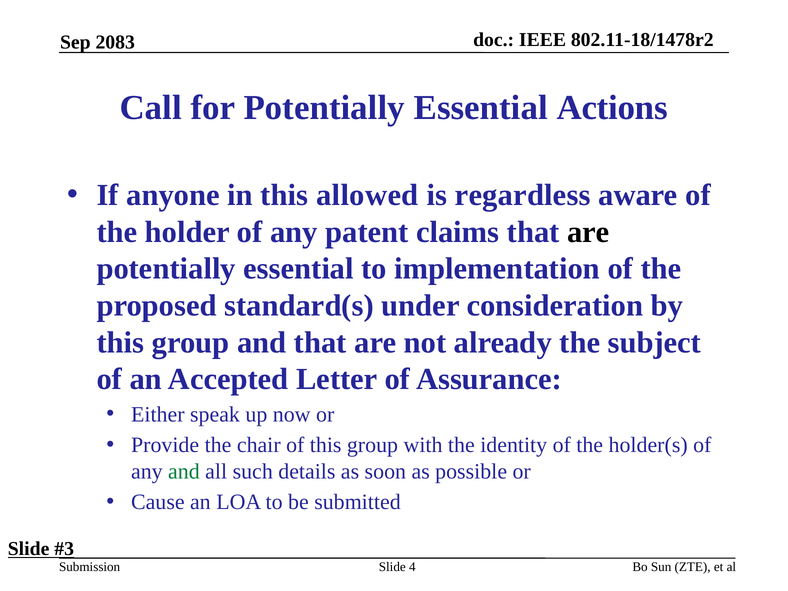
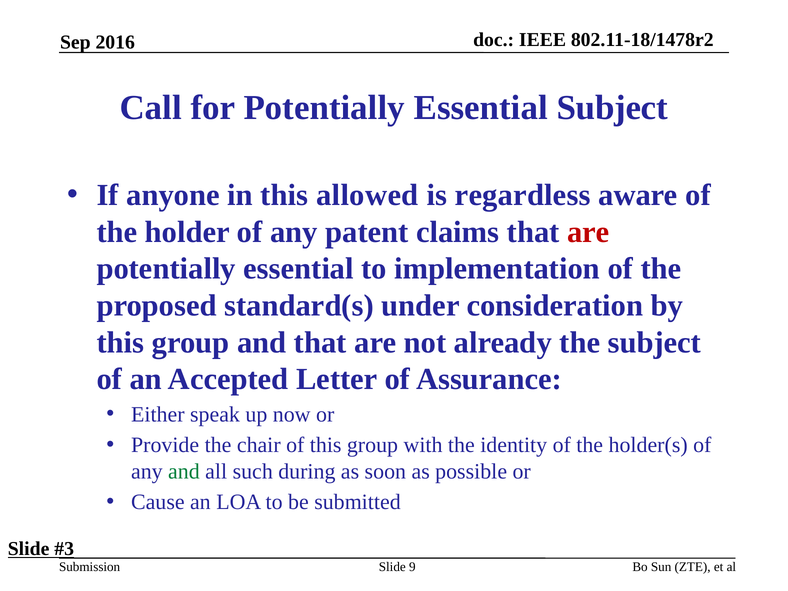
2083: 2083 -> 2016
Essential Actions: Actions -> Subject
are at (588, 232) colour: black -> red
details: details -> during
4: 4 -> 9
